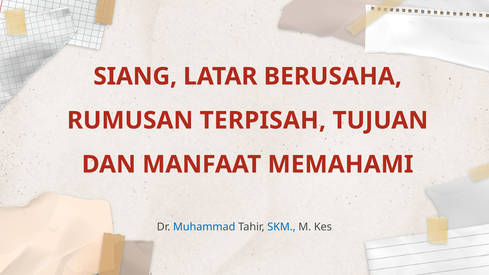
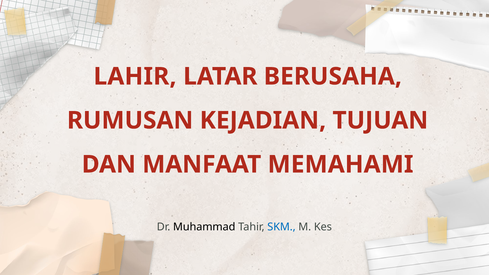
SIANG: SIANG -> LAHIR
TERPISAH: TERPISAH -> KEJADIAN
Muhammad colour: blue -> black
